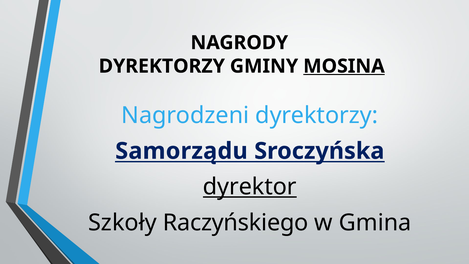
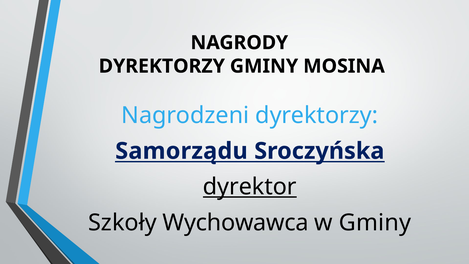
MOSINA underline: present -> none
Raczyńskiego: Raczyńskiego -> Wychowawca
w Gmina: Gmina -> Gminy
